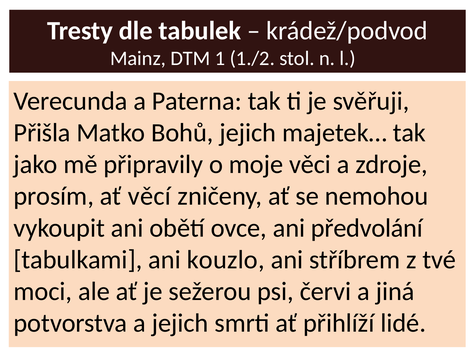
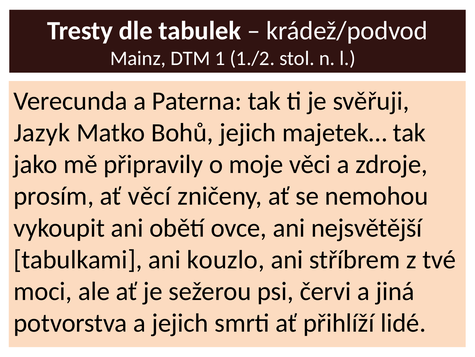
Přišla: Přišla -> Jazyk
předvolání: předvolání -> nejsvětější
